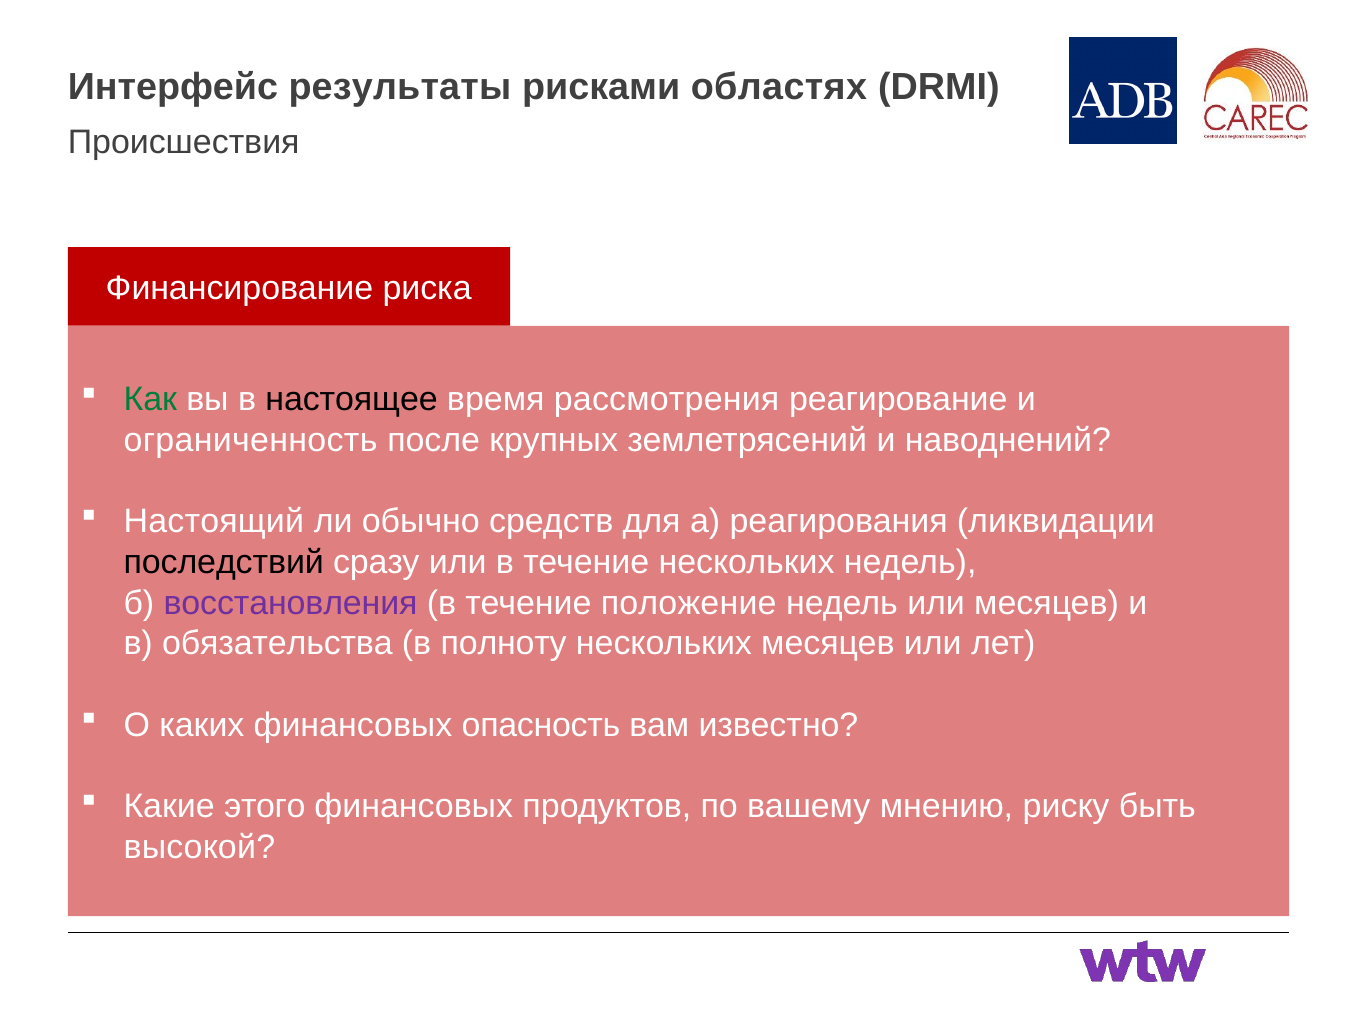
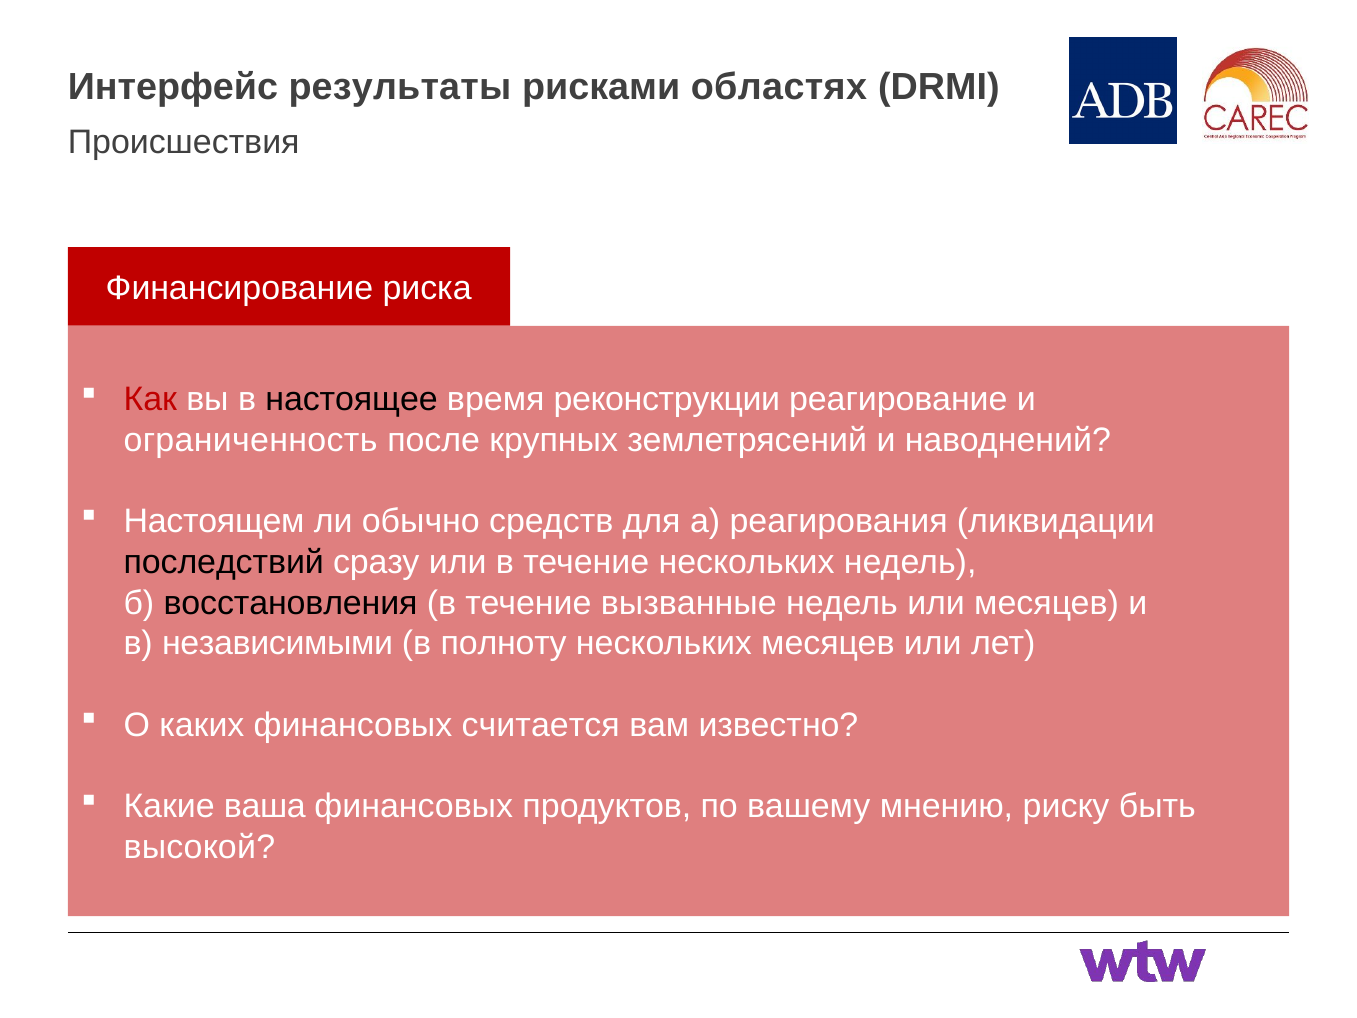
Как colour: green -> red
рассмотрения: рассмотрения -> реконструкции
Настоящий: Настоящий -> Настоящем
восстановления colour: purple -> black
положение: положение -> вызванные
обязательства: обязательства -> независимыми
опасность: опасность -> считается
этого: этого -> ваша
